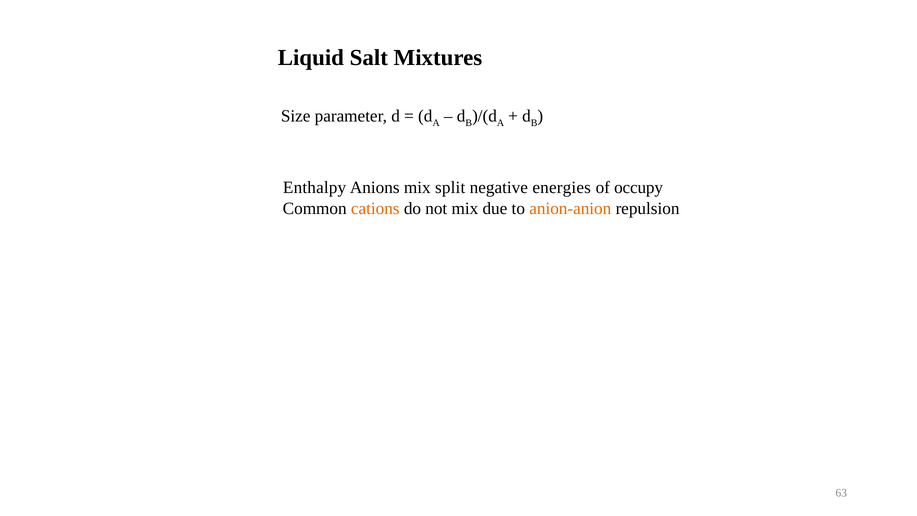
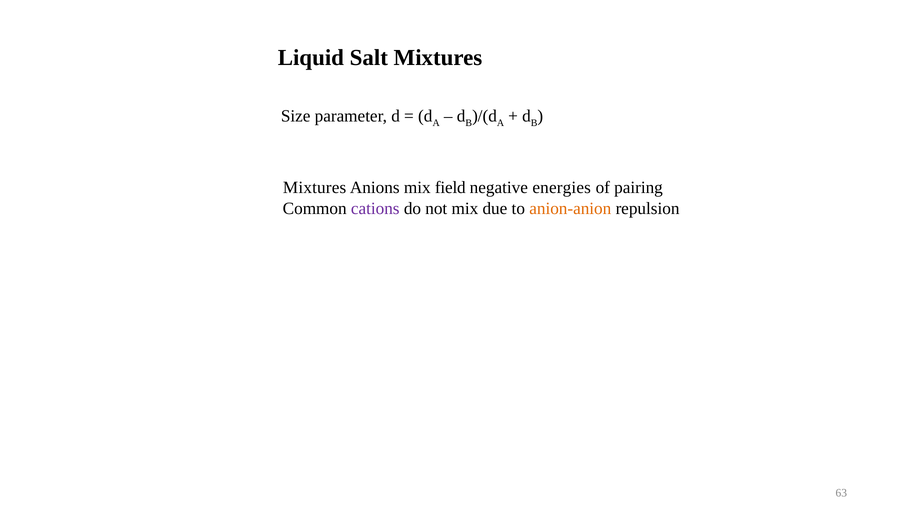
Enthalpy at (315, 188): Enthalpy -> Mixtures
split: split -> field
occupy: occupy -> pairing
cations colour: orange -> purple
